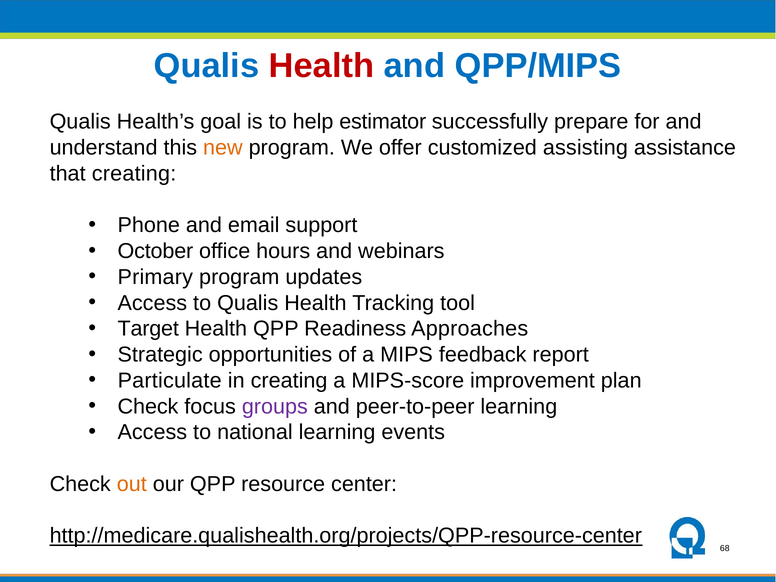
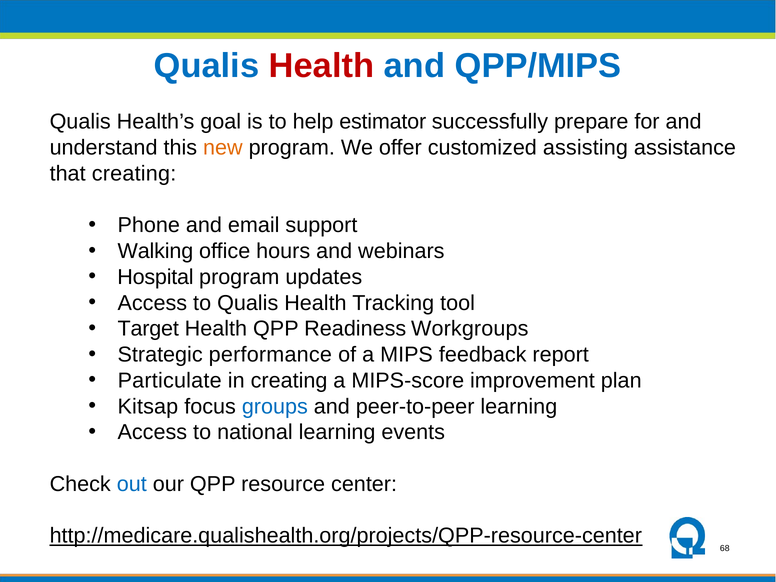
October: October -> Walking
Primary: Primary -> Hospital
Approaches: Approaches -> Workgroups
opportunities: opportunities -> performance
Check at (148, 406): Check -> Kitsap
groups colour: purple -> blue
out colour: orange -> blue
